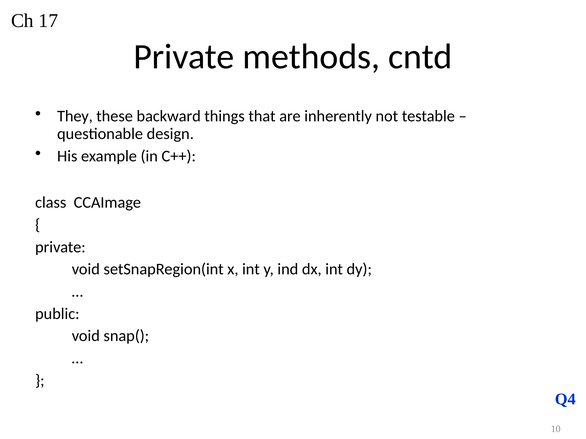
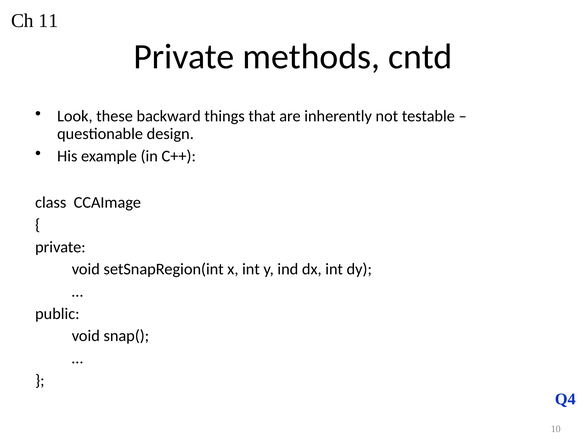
17: 17 -> 11
They: They -> Look
